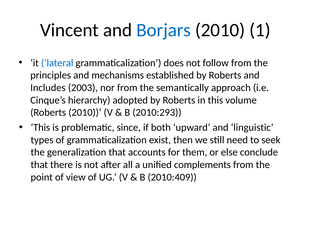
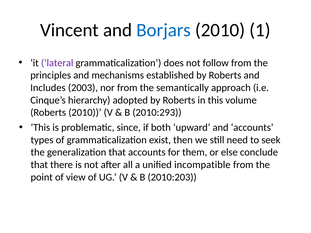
lateral colour: blue -> purple
and linguistic: linguistic -> accounts
complements: complements -> incompatible
2010:409: 2010:409 -> 2010:203
